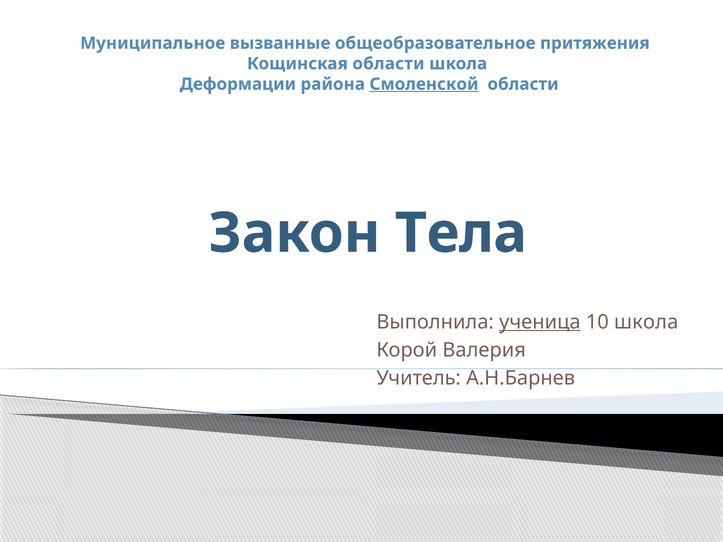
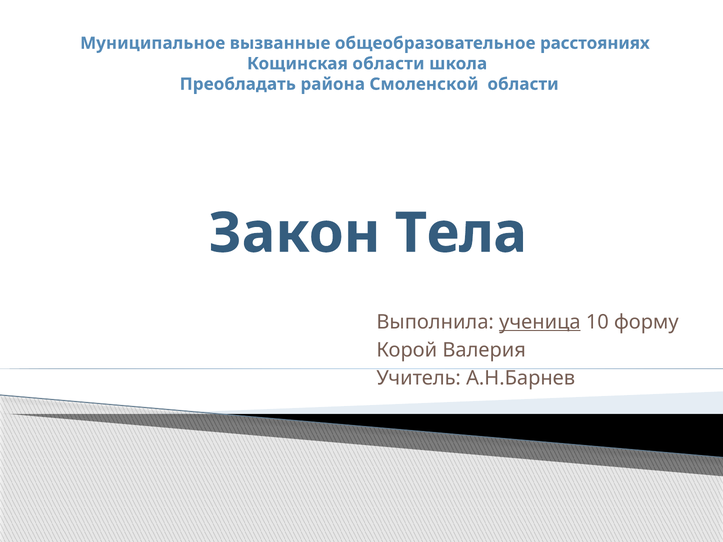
притяжения: притяжения -> расстояниях
Деформации: Деформации -> Преобладать
Смоленской underline: present -> none
10 школа: школа -> форму
